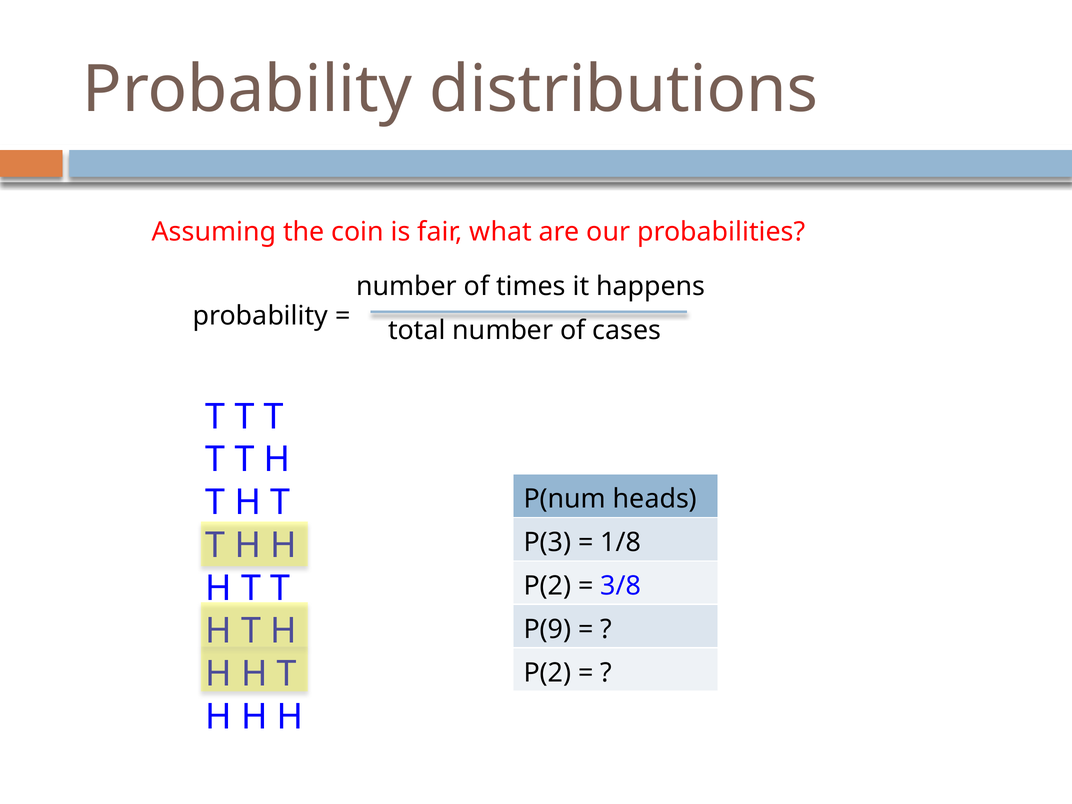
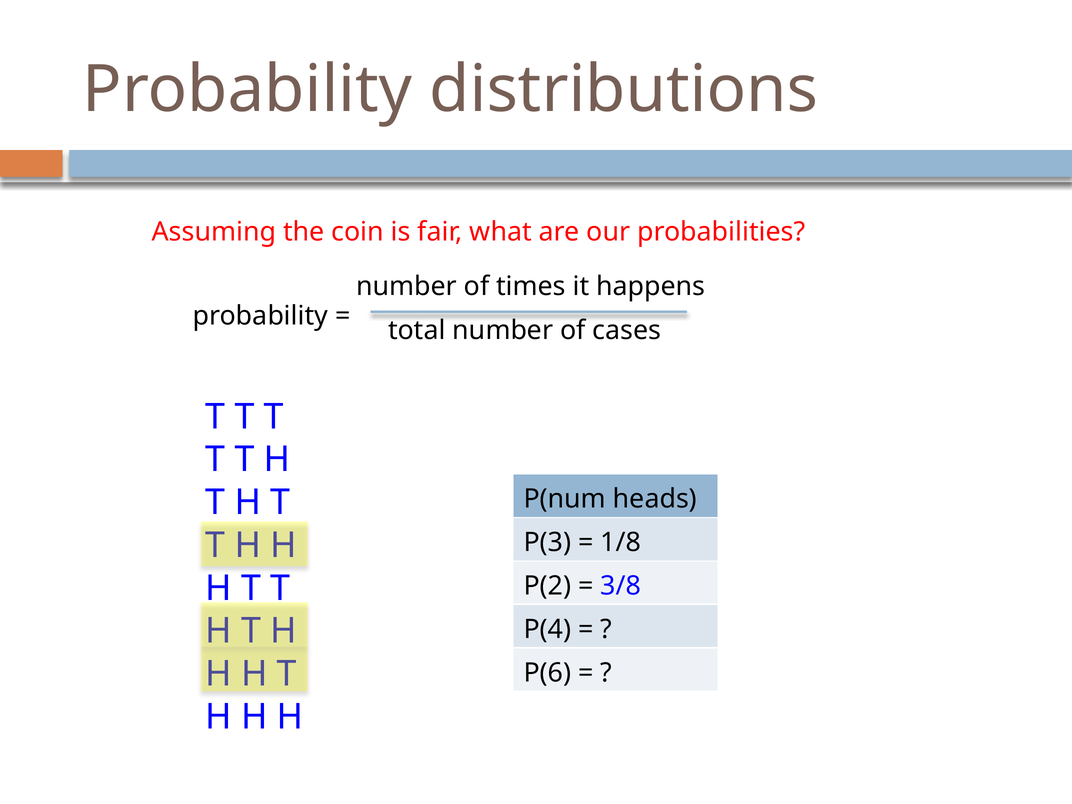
P(9: P(9 -> P(4
P(2 at (547, 673): P(2 -> P(6
